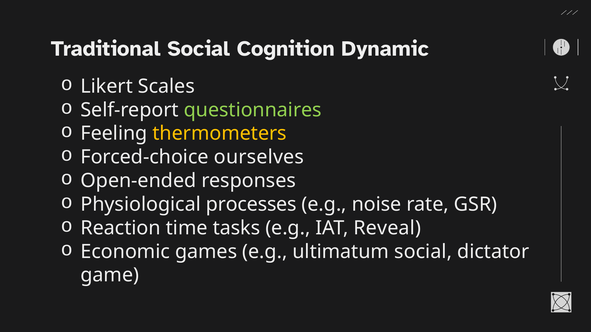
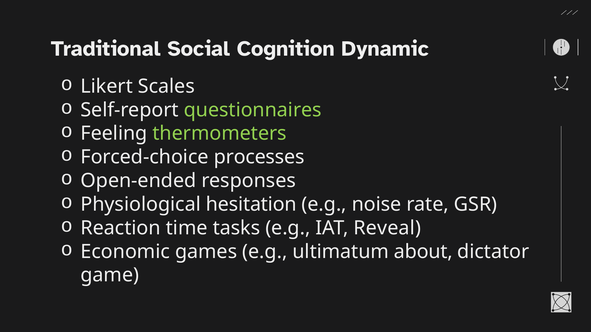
thermometers colour: yellow -> light green
ourselves: ourselves -> processes
processes: processes -> hesitation
ultimatum social: social -> about
